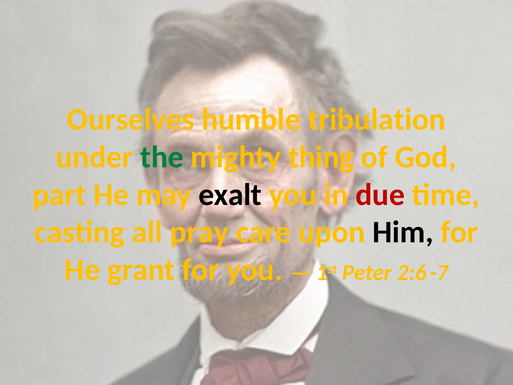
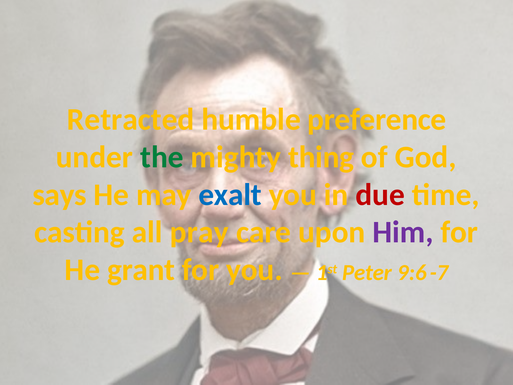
Ourselves: Ourselves -> Retracted
tribulation: tribulation -> preference
part: part -> says
exalt colour: black -> blue
Him colour: black -> purple
2:6: 2:6 -> 9:6
